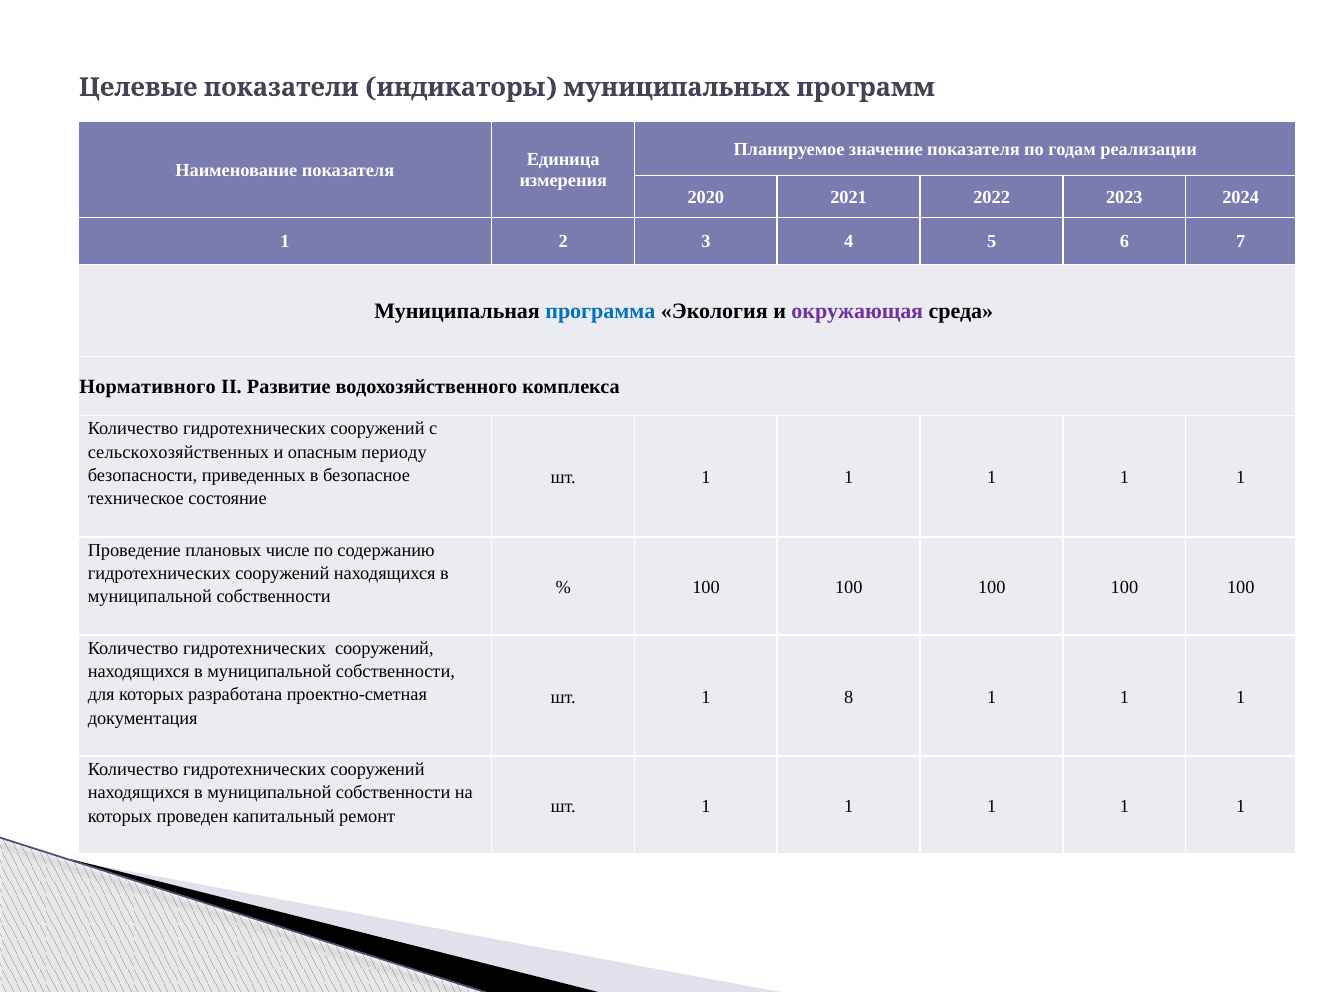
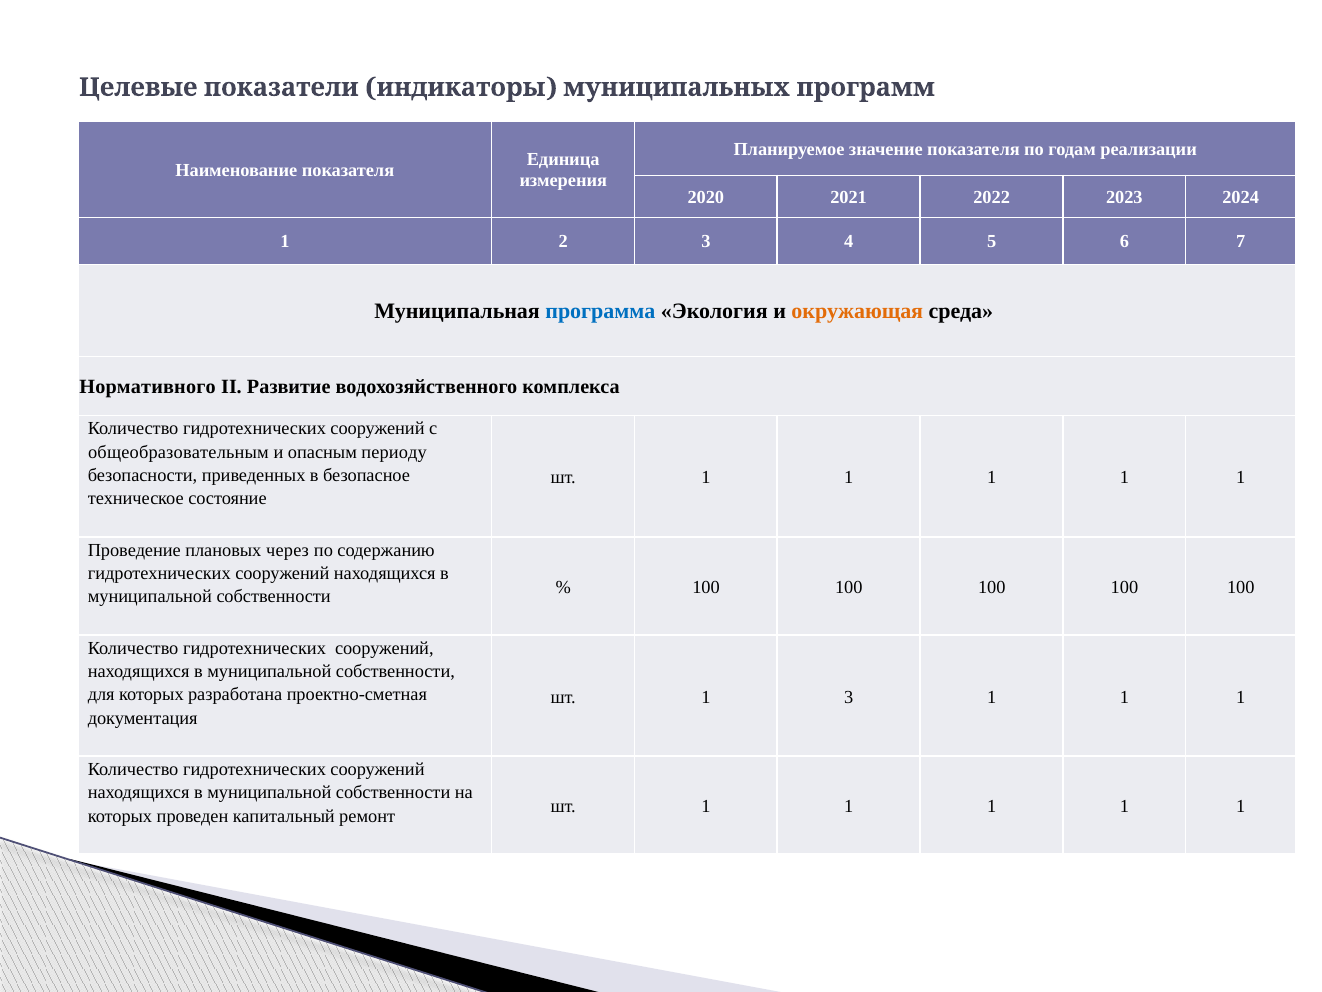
окружающая colour: purple -> orange
сельскохозяйственных: сельскохозяйственных -> общеобразовательным
числе: числе -> через
1 8: 8 -> 3
